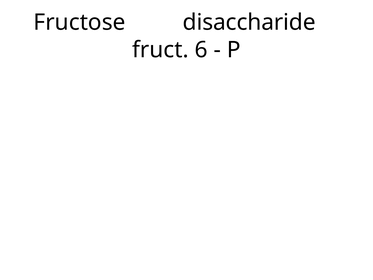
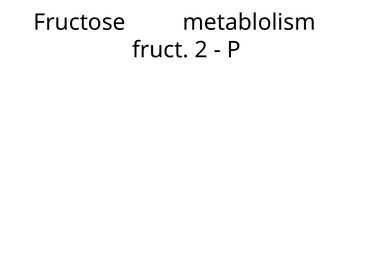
disaccharide: disaccharide -> metablolism
6: 6 -> 2
